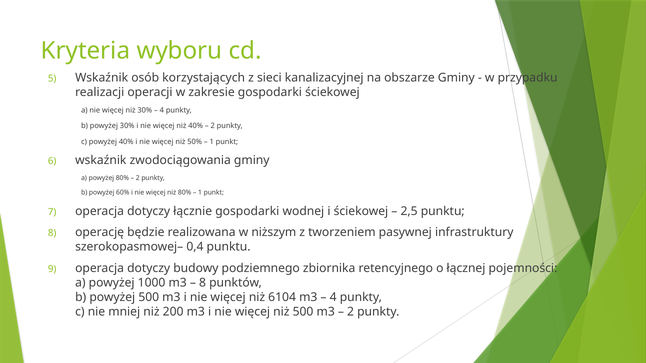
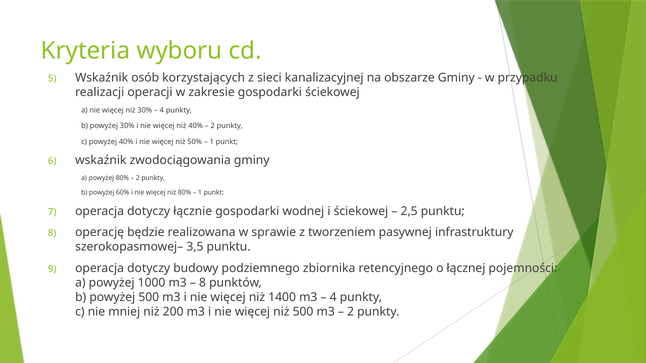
niższym: niższym -> sprawie
0,4: 0,4 -> 3,5
6104: 6104 -> 1400
